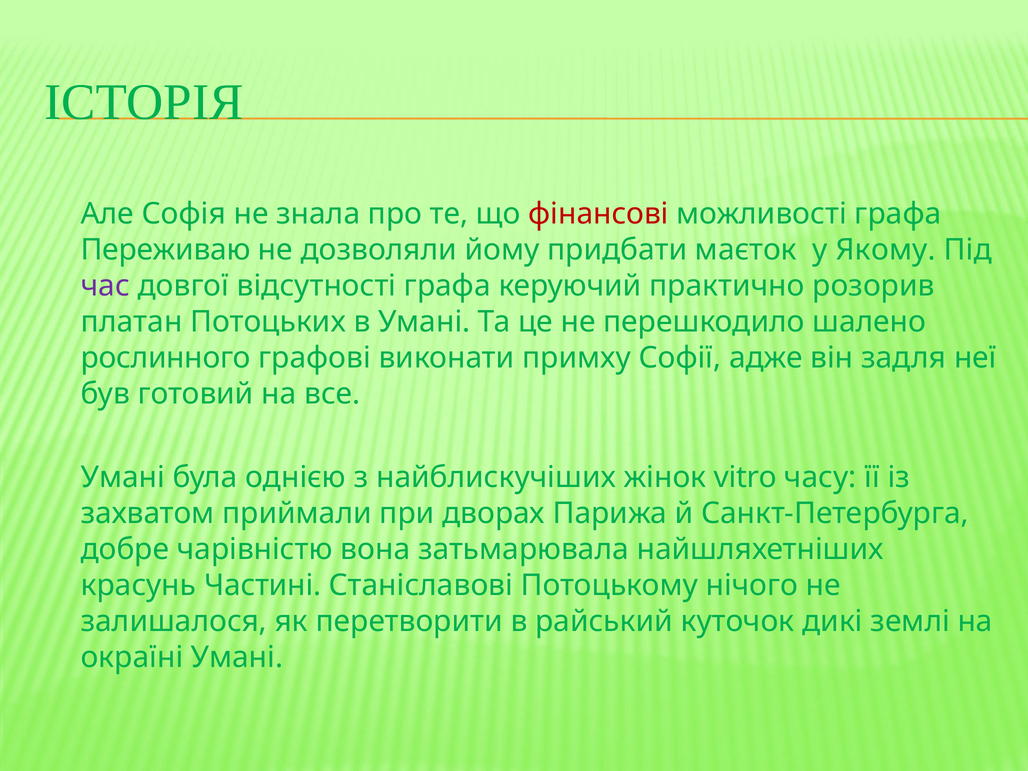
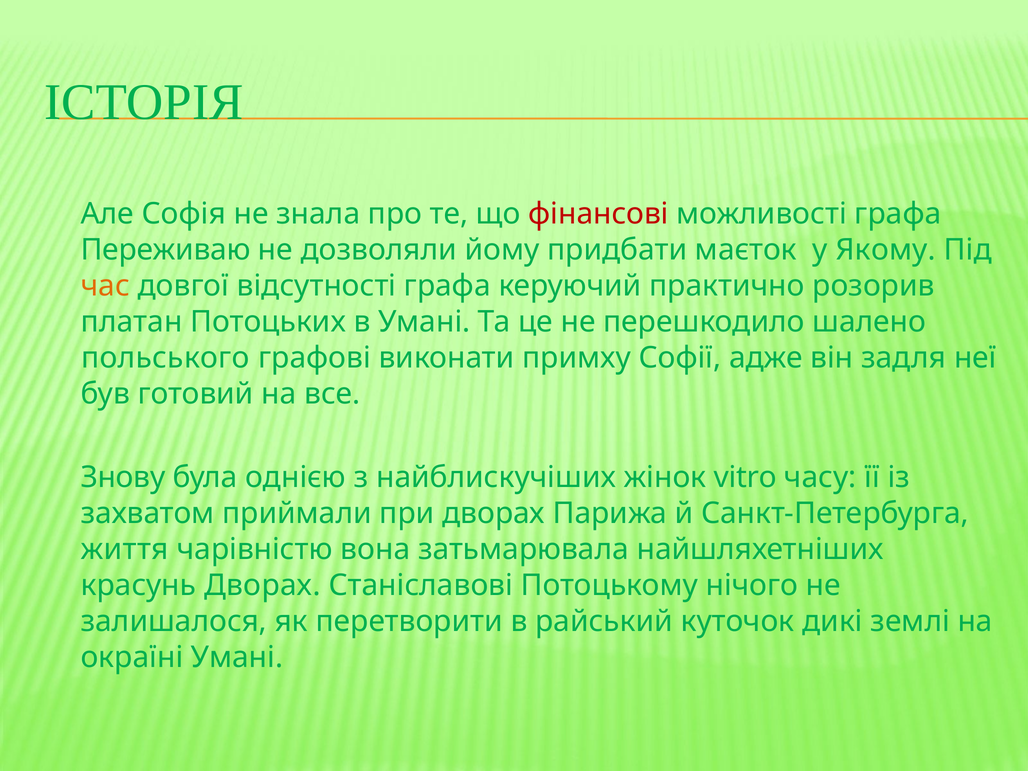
час colour: purple -> orange
рослинного: рослинного -> польського
Умані at (123, 478): Умані -> Знову
добре: добре -> життя
красунь Частині: Частині -> Дворах
